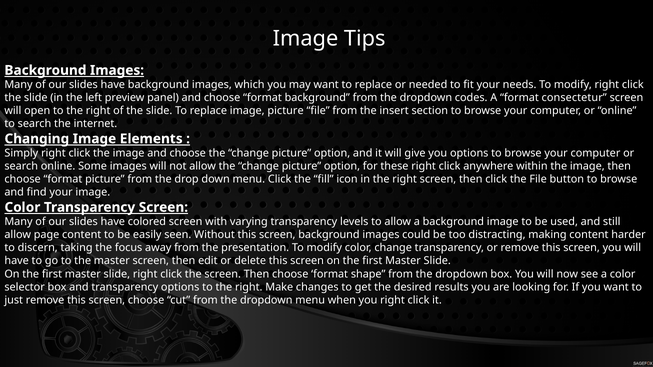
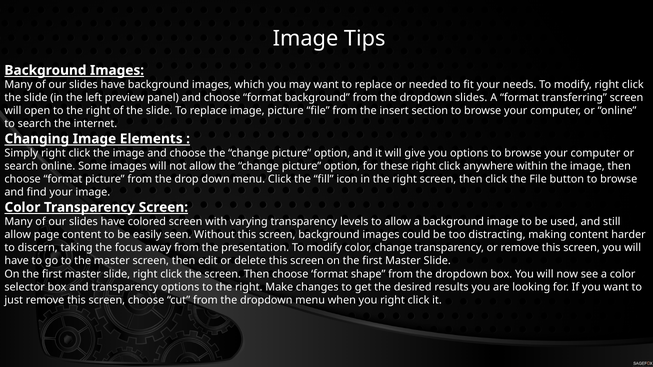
dropdown codes: codes -> slides
consectetur: consectetur -> transferring
